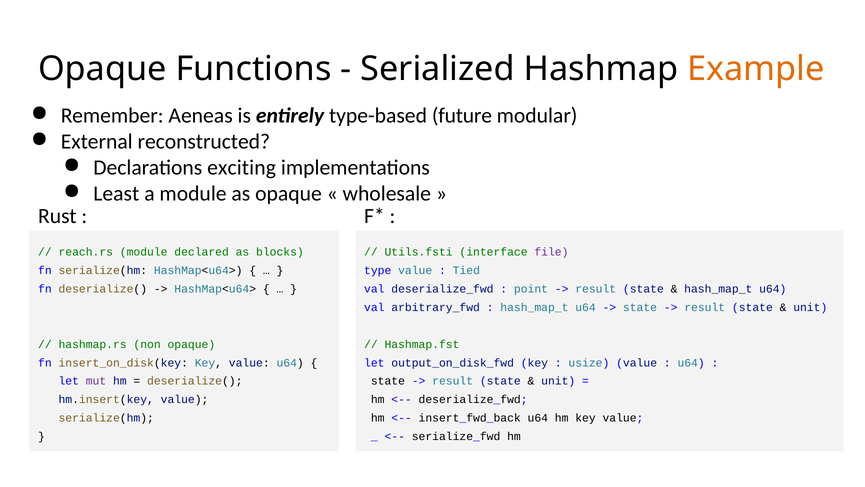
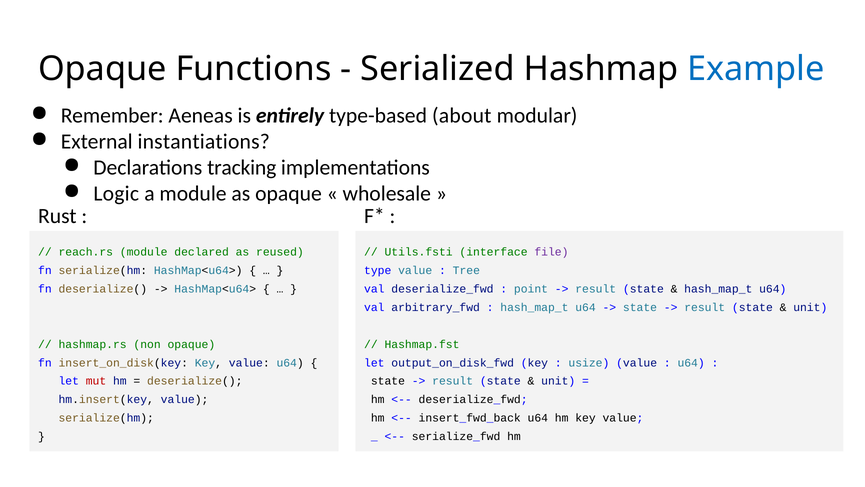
Example colour: orange -> blue
future: future -> about
reconstructed: reconstructed -> instantiations
exciting: exciting -> tracking
Least: Least -> Logic
blocks: blocks -> reused
Tied: Tied -> Tree
mut colour: purple -> red
